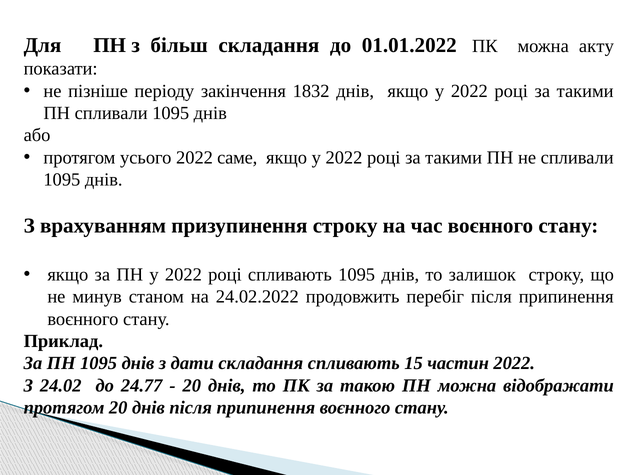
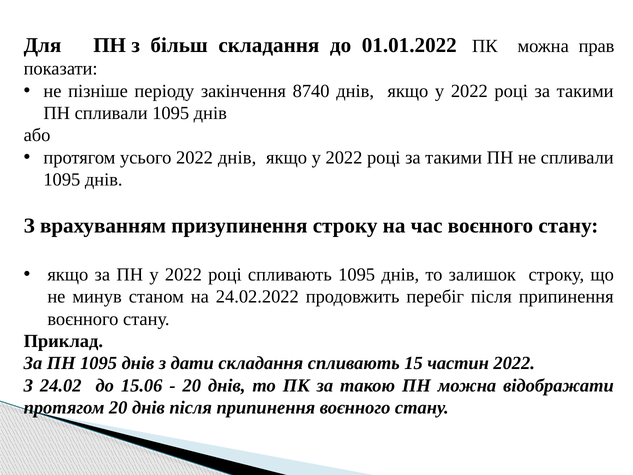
акту: акту -> прав
1832: 1832 -> 8740
2022 саме: саме -> днів
24.77: 24.77 -> 15.06
